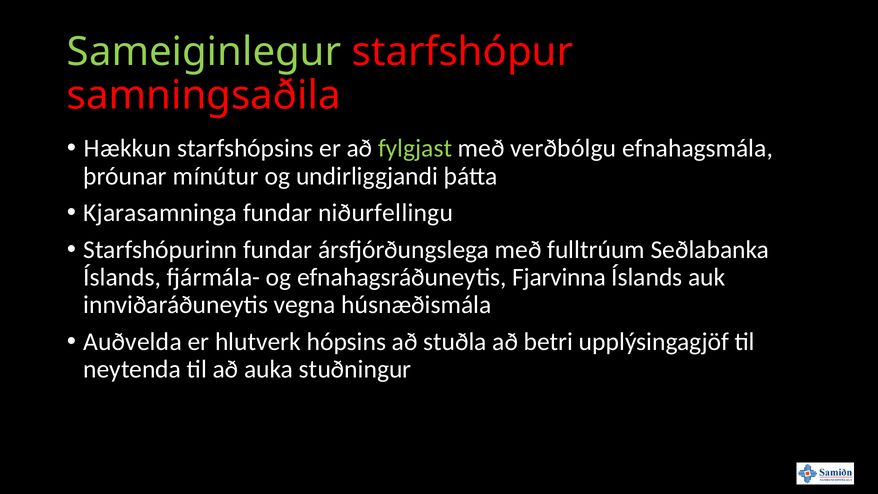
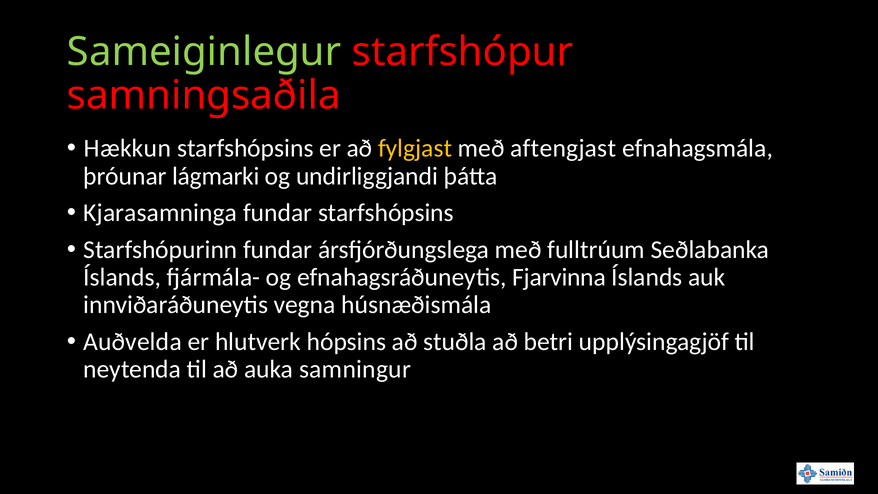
fylgjast colour: light green -> yellow
verðbólgu: verðbólgu -> aftengjast
mínútur: mínútur -> lágmarki
fundar niðurfellingu: niðurfellingu -> starfshópsins
stuðningur: stuðningur -> samningur
